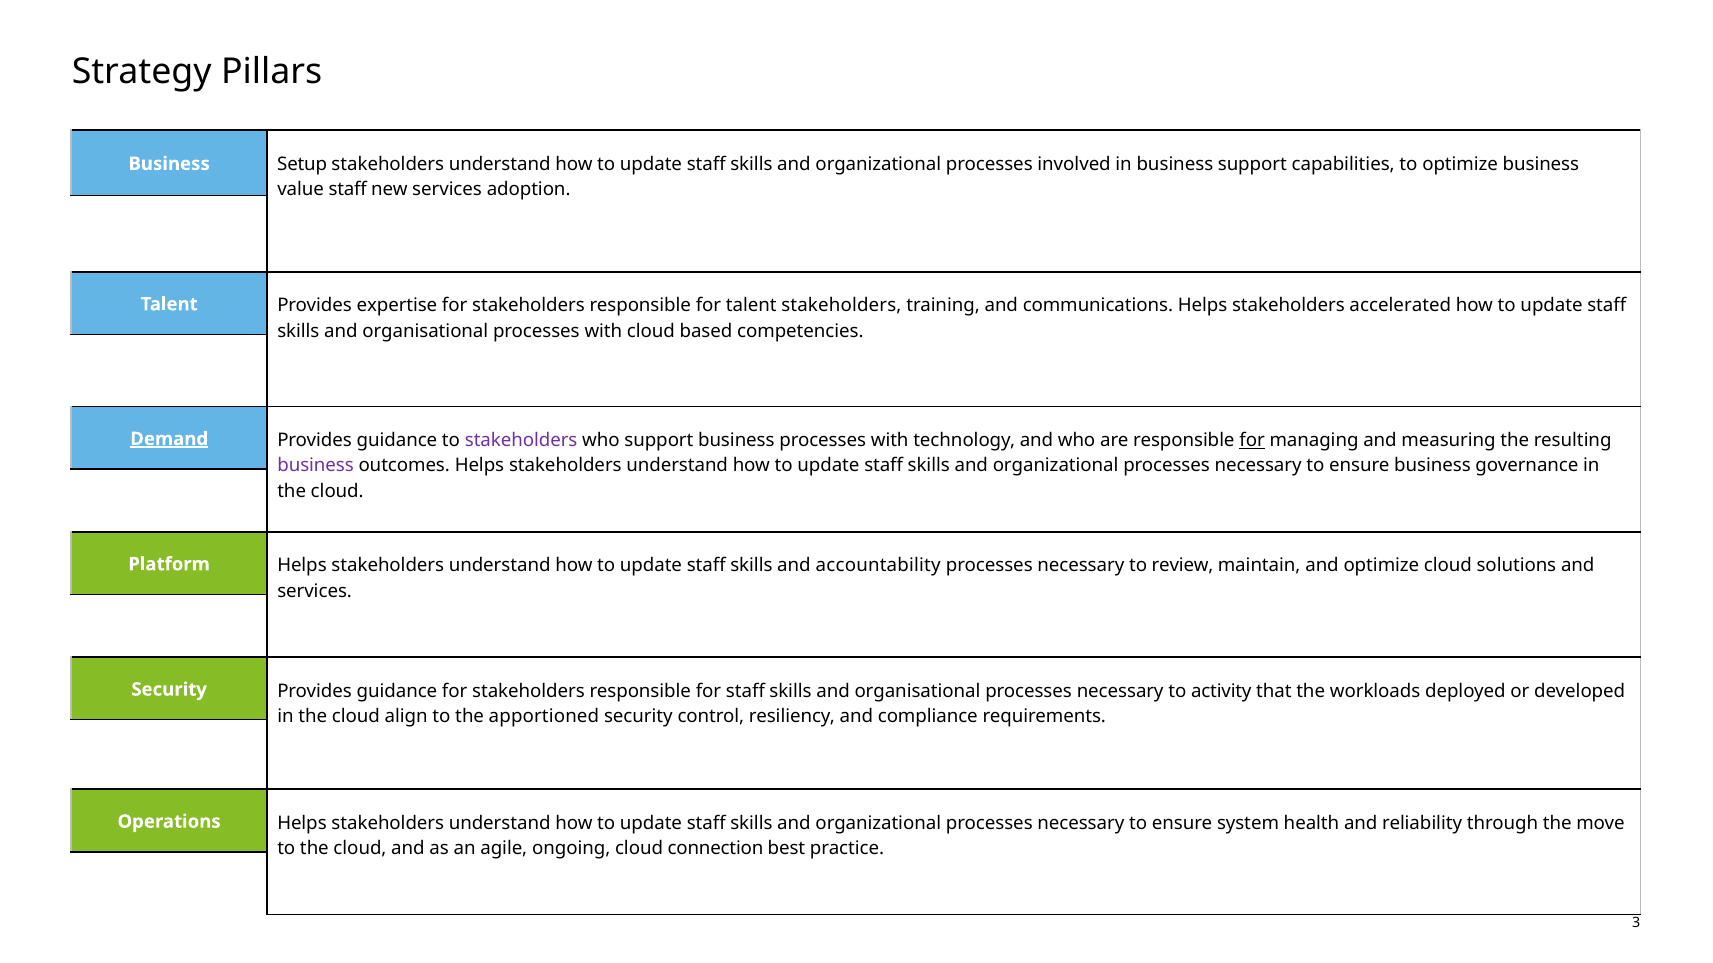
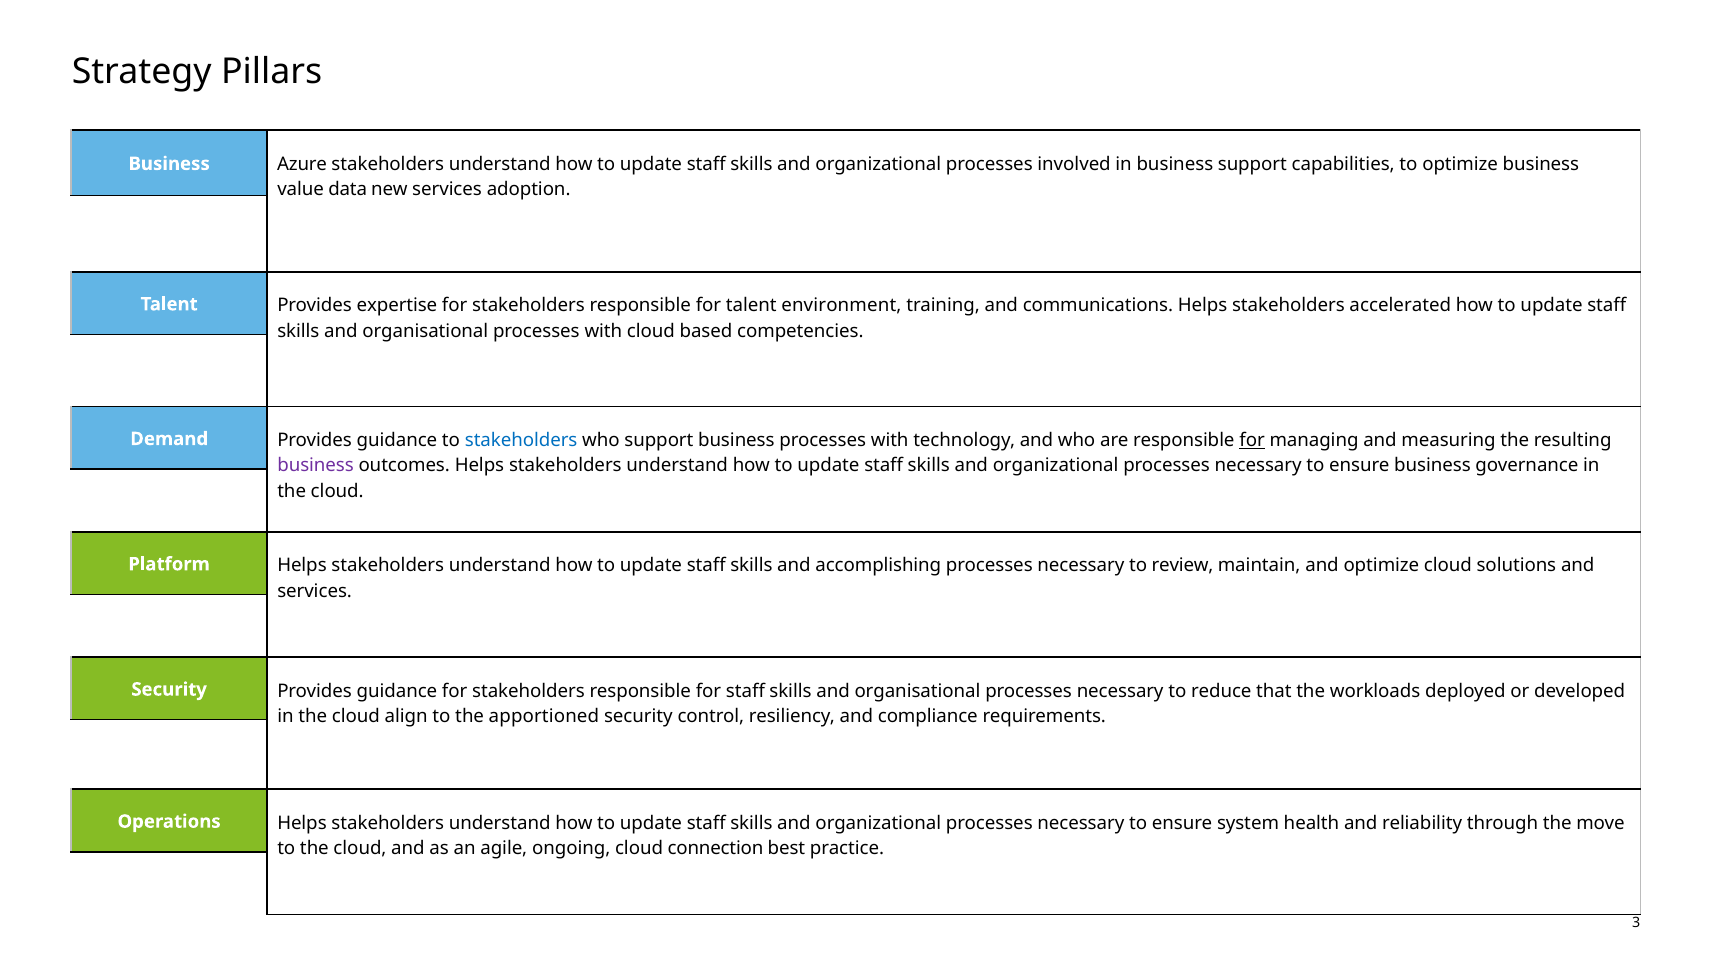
Setup: Setup -> Azure
value staff: staff -> data
talent stakeholders: stakeholders -> environment
Demand underline: present -> none
stakeholders at (521, 441) colour: purple -> blue
accountability: accountability -> accomplishing
activity: activity -> reduce
